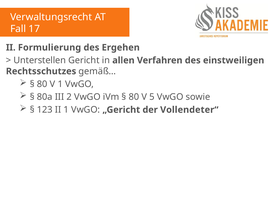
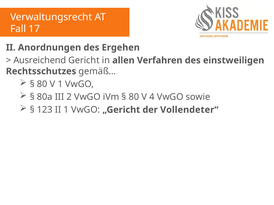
Formulierung: Formulierung -> Anordnungen
Unterstellen: Unterstellen -> Ausreichend
5: 5 -> 4
